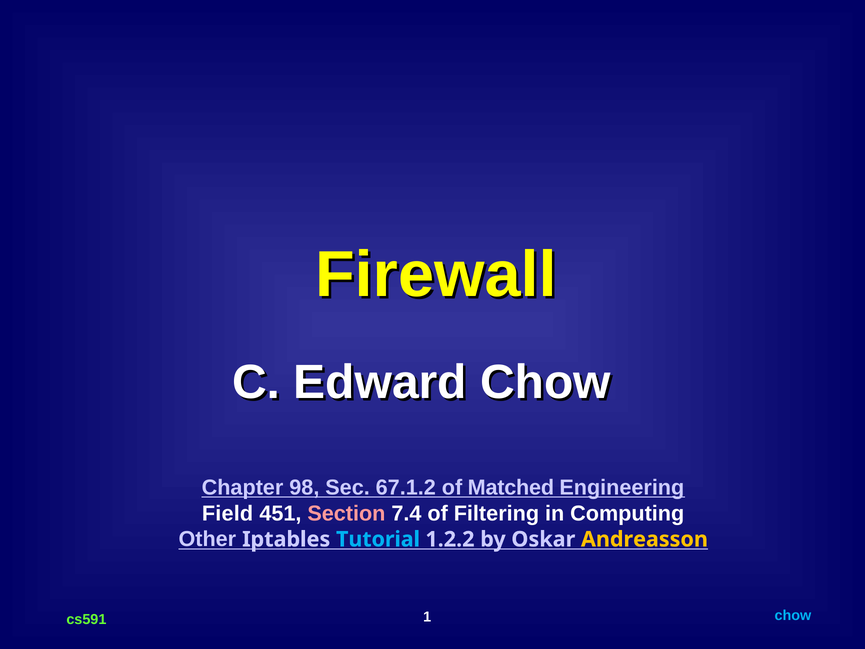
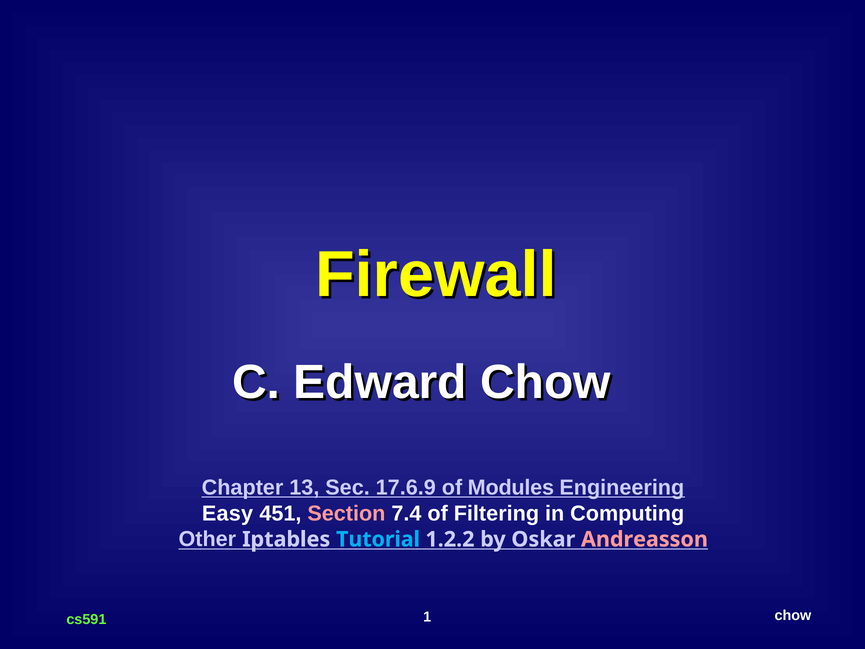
98: 98 -> 13
67.1.2: 67.1.2 -> 17.6.9
Matched: Matched -> Modules
Field: Field -> Easy
Andreasson colour: yellow -> pink
chow at (793, 615) colour: light blue -> white
